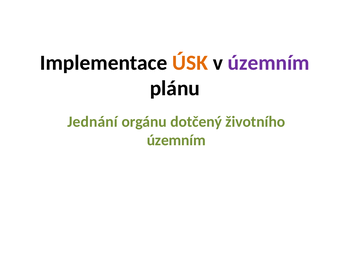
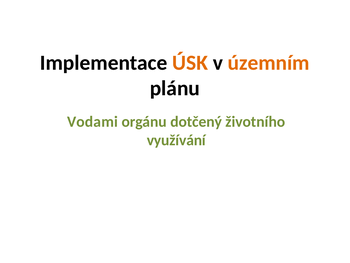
územním at (269, 63) colour: purple -> orange
Jednání: Jednání -> Vodami
územním at (176, 140): územním -> využívání
